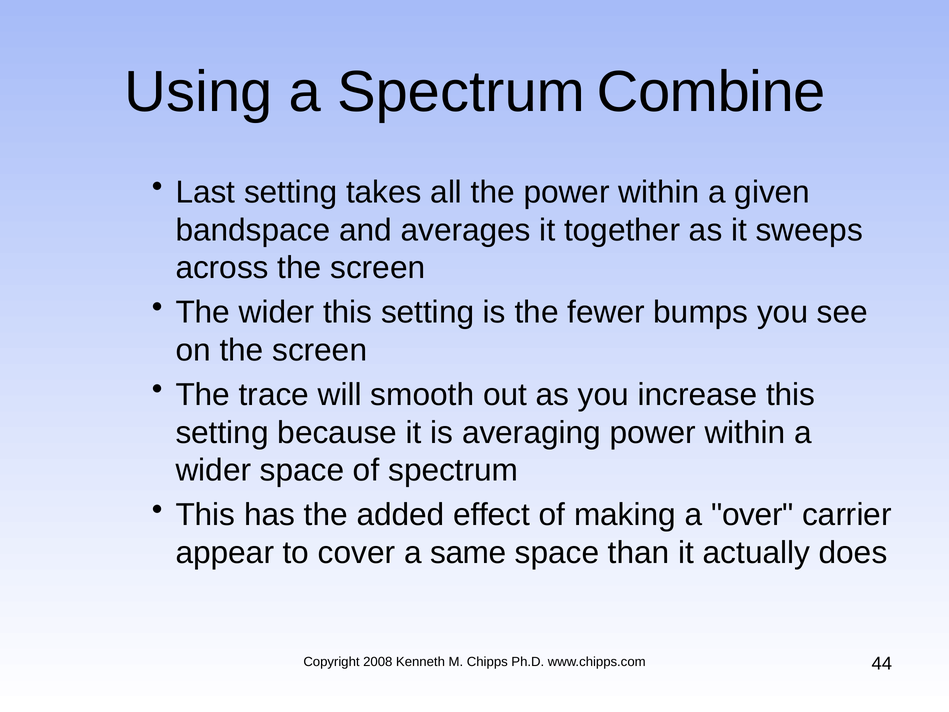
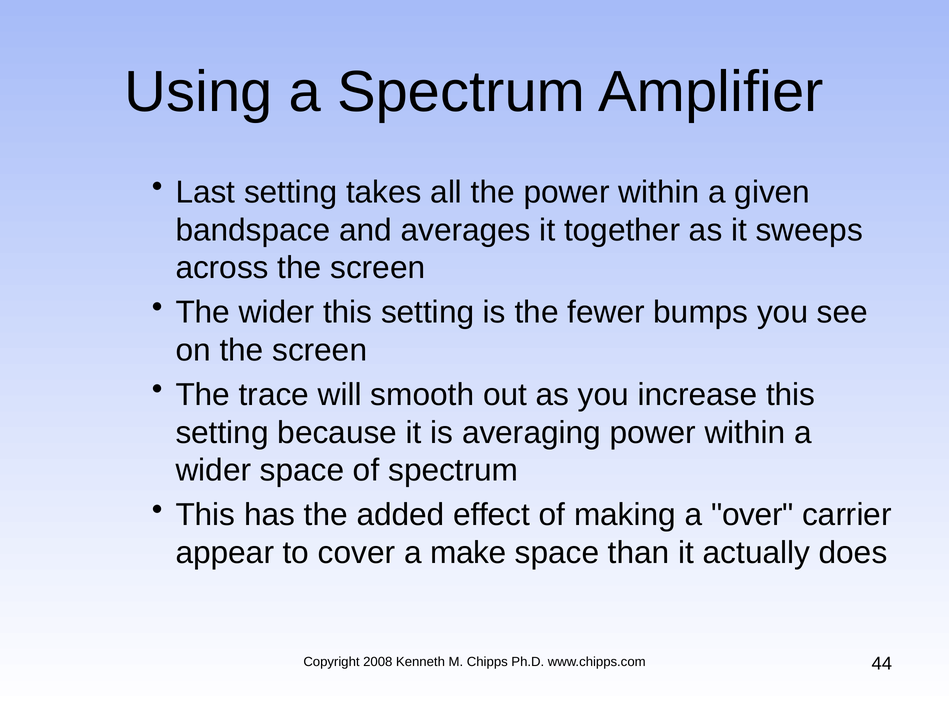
Combine: Combine -> Amplifier
same: same -> make
